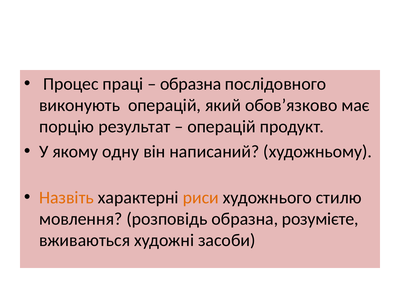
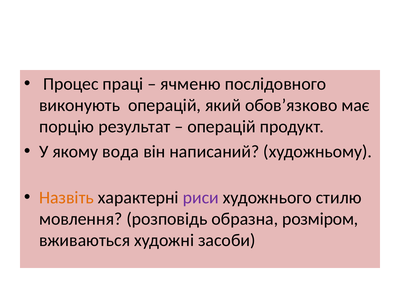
образна at (191, 84): образна -> ячменю
одну: одну -> вода
риси colour: orange -> purple
розумієте: розумієте -> розміром
